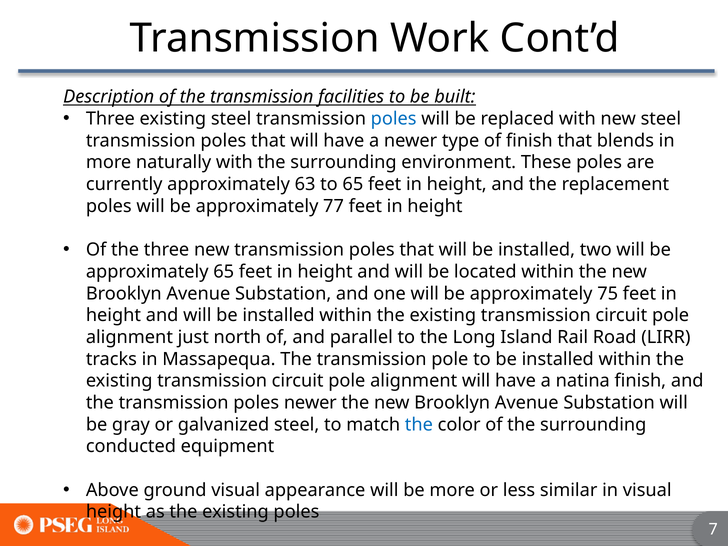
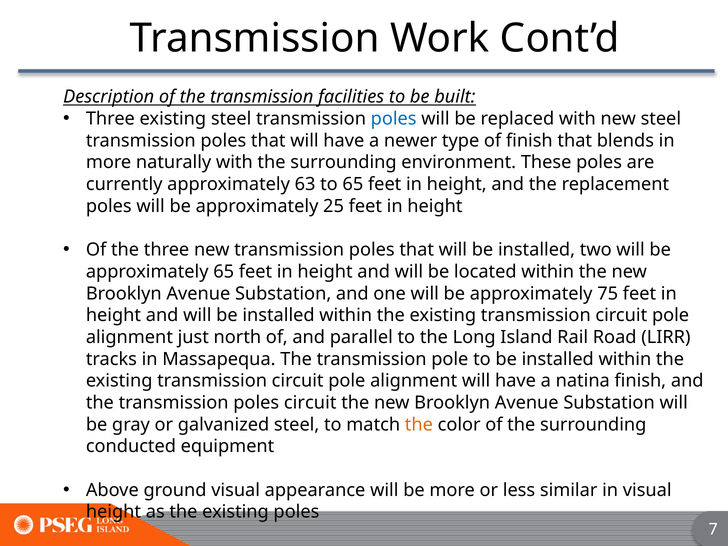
77: 77 -> 25
poles newer: newer -> circuit
the at (419, 425) colour: blue -> orange
